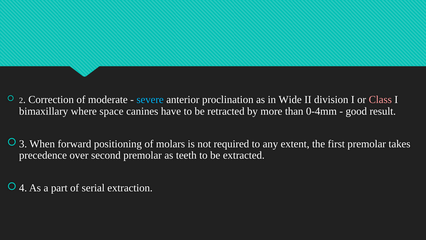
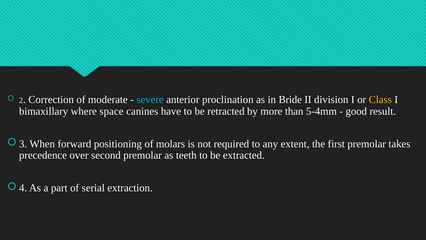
Wide: Wide -> Bride
Class colour: pink -> yellow
0-4mm: 0-4mm -> 5-4mm
